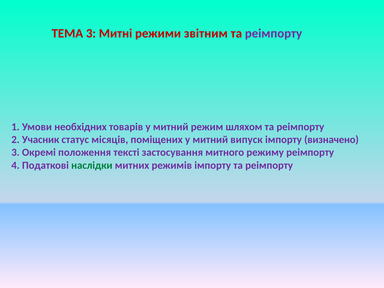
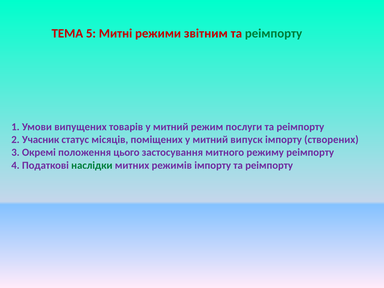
ТЕМА 3: 3 -> 5
реімпорту at (274, 33) colour: purple -> green
необхідних: необхідних -> випущених
шляхом: шляхом -> послуги
визначено: визначено -> створених
тексті: тексті -> цього
